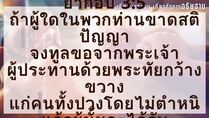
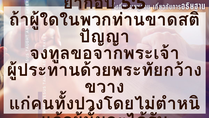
3:5: 3:5 -> 5:5
